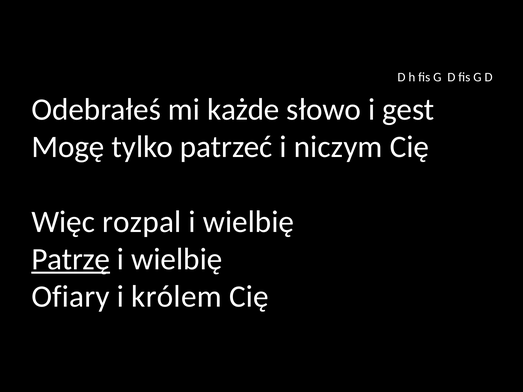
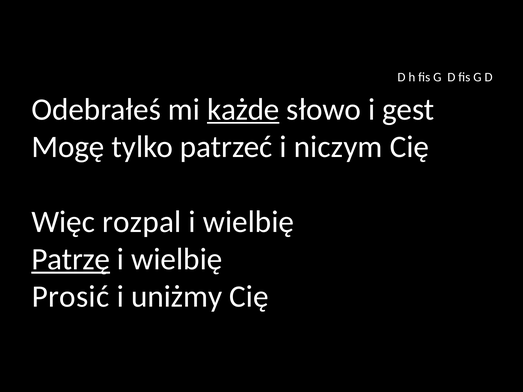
każde underline: none -> present
Ofiary: Ofiary -> Prosić
królem: królem -> uniżmy
